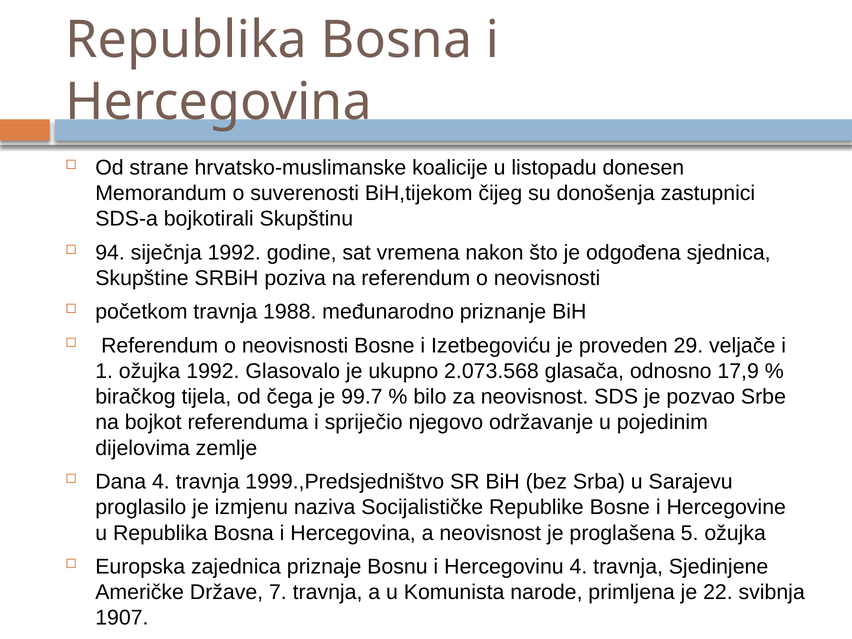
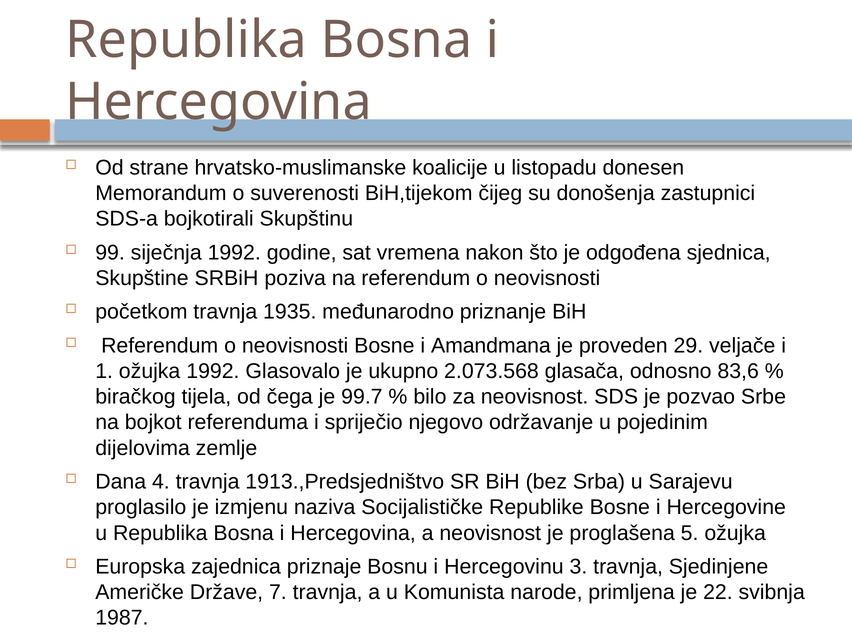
94: 94 -> 99
1988: 1988 -> 1935
Izetbegoviću: Izetbegoviću -> Amandmana
17,9: 17,9 -> 83,6
1999.,Predsjedništvo: 1999.,Predsjedništvo -> 1913.,Predsjedništvo
Hercegovinu 4: 4 -> 3
1907: 1907 -> 1987
